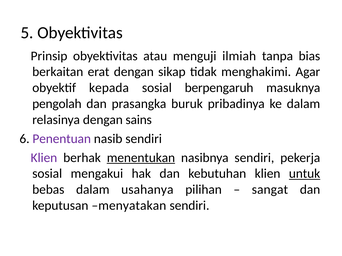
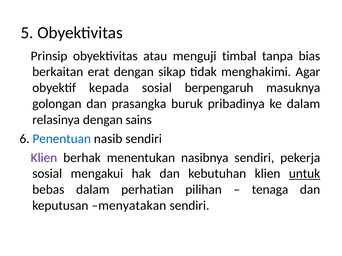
ilmiah: ilmiah -> timbal
pengolah: pengolah -> golongan
Penentuan colour: purple -> blue
menentukan underline: present -> none
usahanya: usahanya -> perhatian
sangat: sangat -> tenaga
